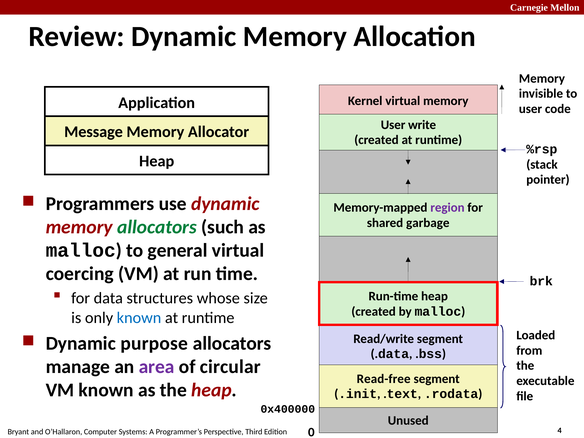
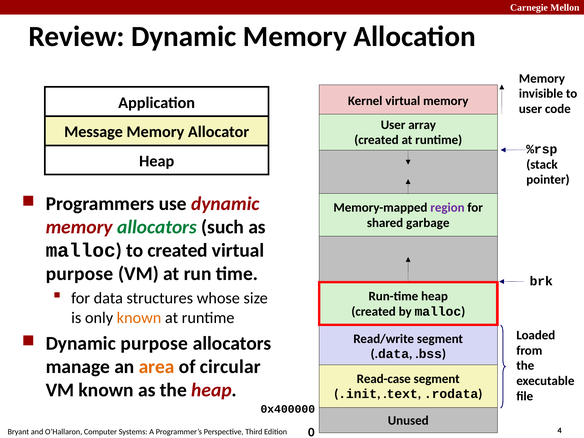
write: write -> array
to general: general -> created
coercing at (80, 274): coercing -> purpose
known at (139, 318) colour: blue -> orange
area colour: purple -> orange
Read-free: Read-free -> Read-case
